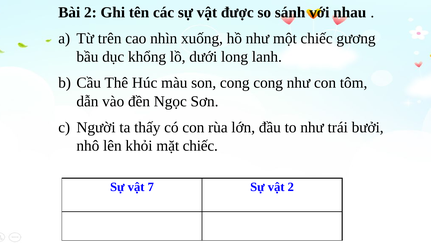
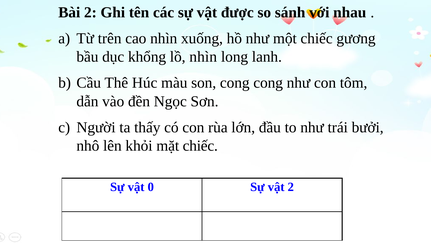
lồ dưới: dưới -> nhìn
7: 7 -> 0
